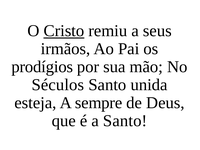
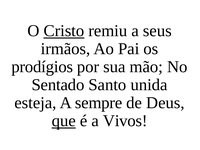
Séculos: Séculos -> Sentado
que underline: none -> present
a Santo: Santo -> Vivos
